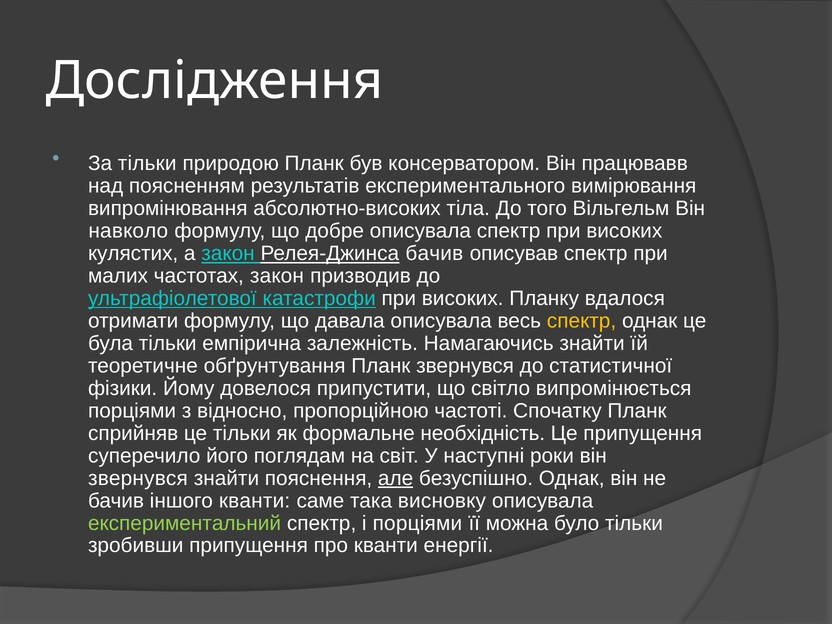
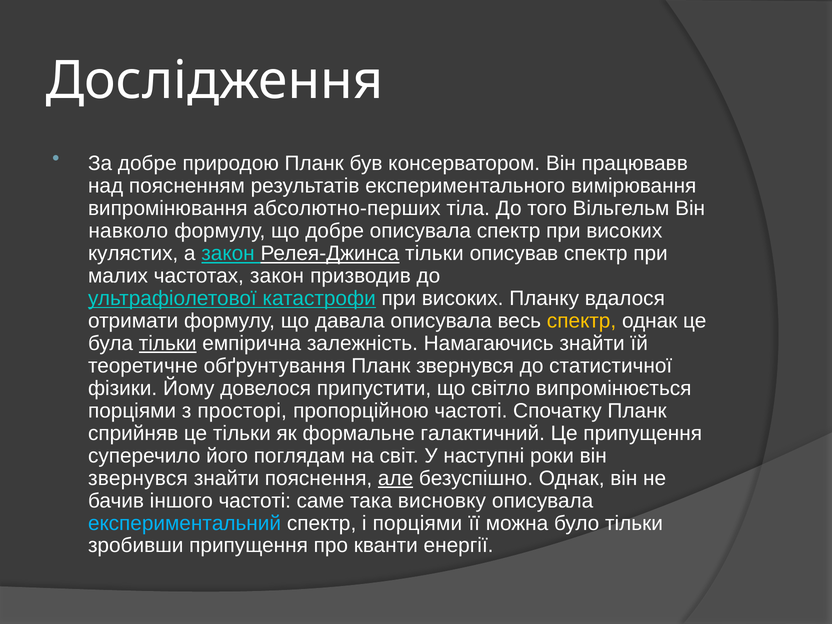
За тільки: тільки -> добре
абсолютно-високих: абсолютно-високих -> абсолютно-перших
Релея-Джинса бачив: бачив -> тільки
тільки at (168, 343) underline: none -> present
відносно: відносно -> просторі
необхідність: необхідність -> галактичний
іншого кванти: кванти -> частоті
експериментальний colour: light green -> light blue
